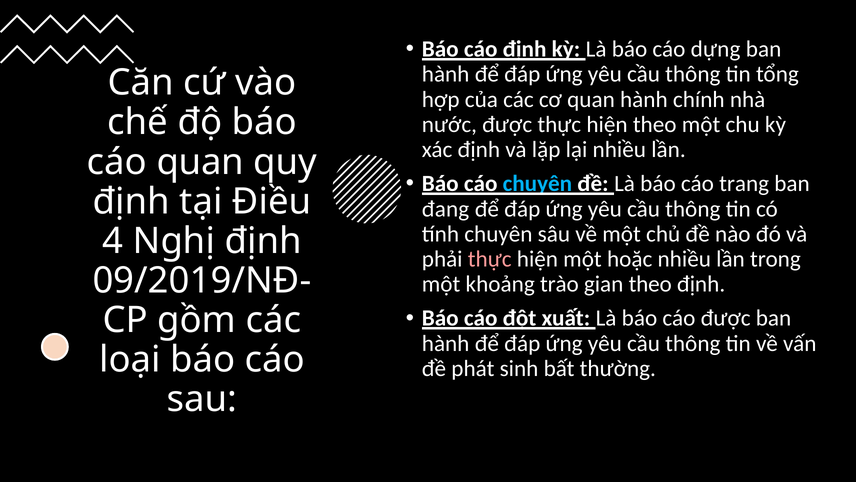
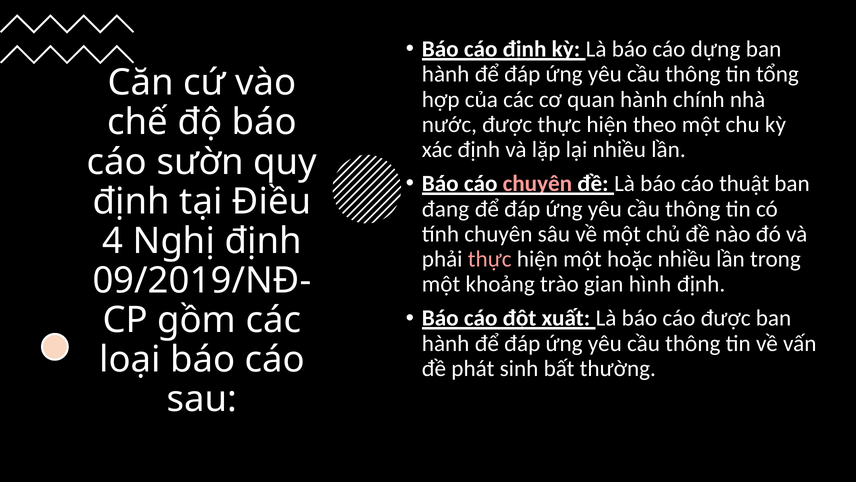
cáo quan: quan -> sườn
chuyên at (537, 184) colour: light blue -> pink
trang: trang -> thuật
gian theo: theo -> hình
